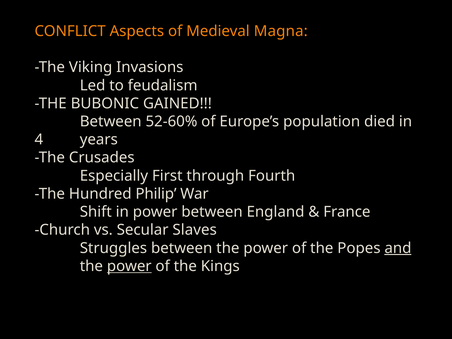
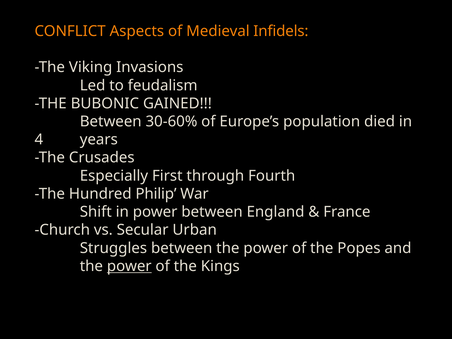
Magna: Magna -> Infidels
52-60%: 52-60% -> 30-60%
Slaves: Slaves -> Urban
and underline: present -> none
